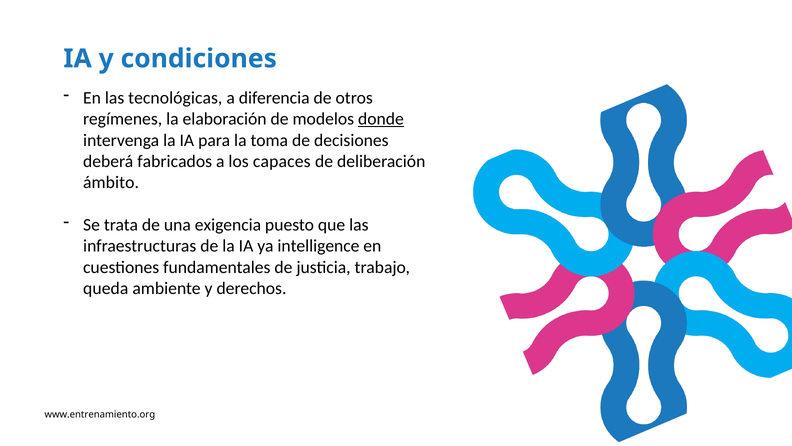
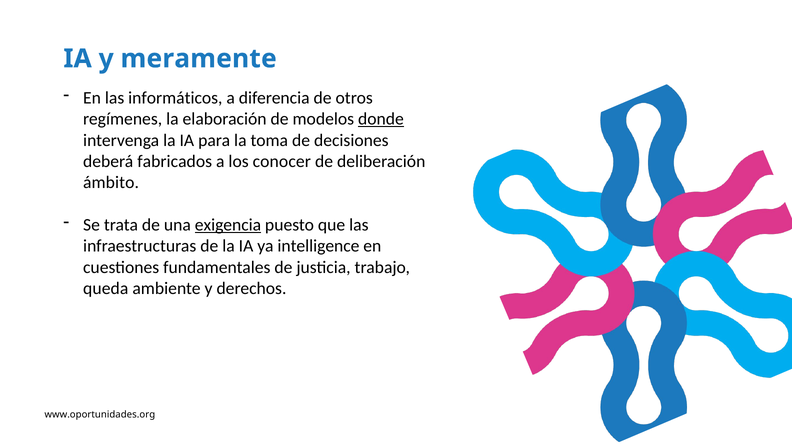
condiciones: condiciones -> meramente
tecnológicas: tecnológicas -> informáticos
capaces: capaces -> conocer
exigencia underline: none -> present
www.entrenamiento.org: www.entrenamiento.org -> www.oportunidades.org
